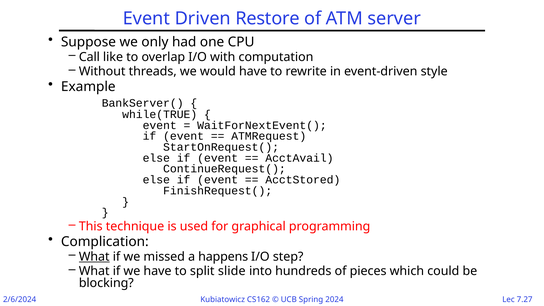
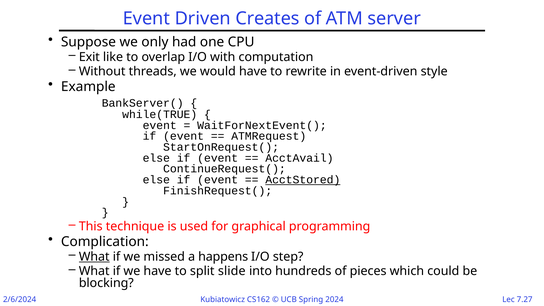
Restore: Restore -> Creates
Call: Call -> Exit
AcctStored underline: none -> present
